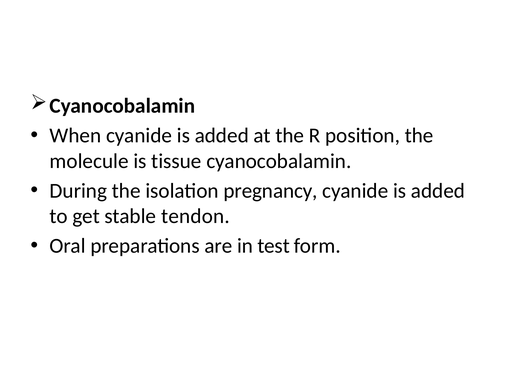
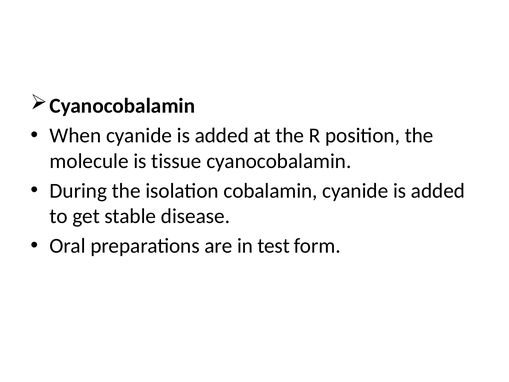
pregnancy: pregnancy -> cobalamin
tendon: tendon -> disease
